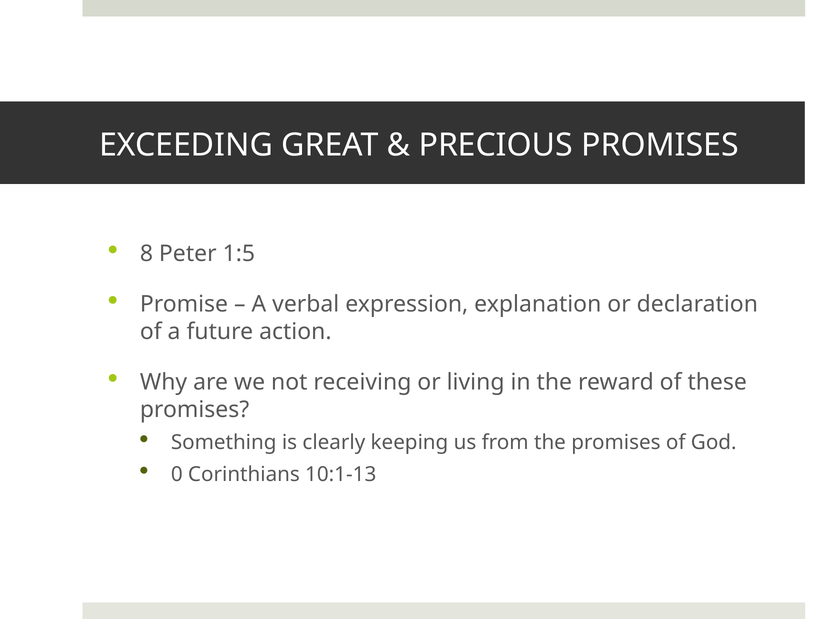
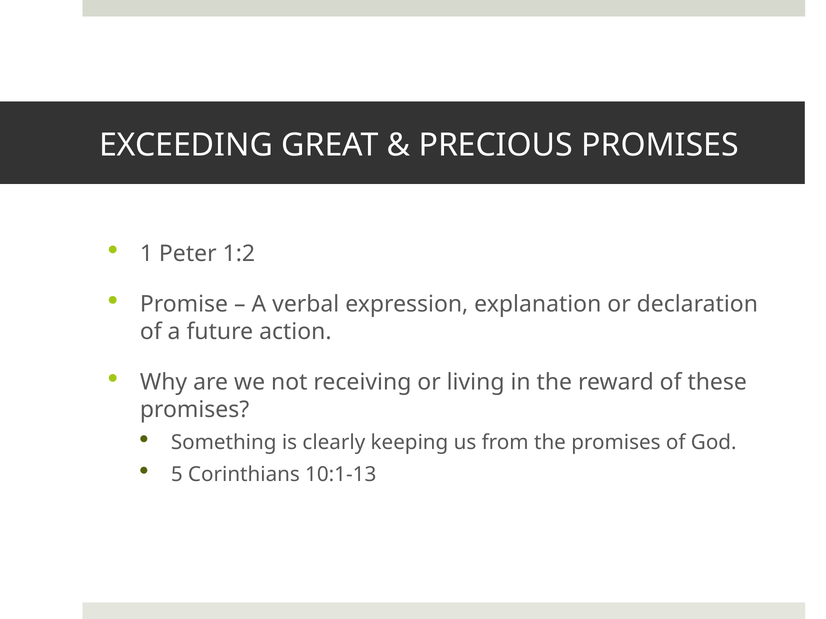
8: 8 -> 1
1:5: 1:5 -> 1:2
0: 0 -> 5
